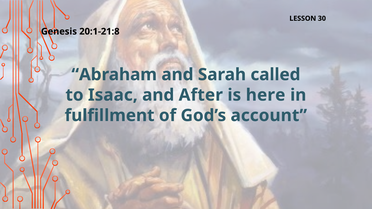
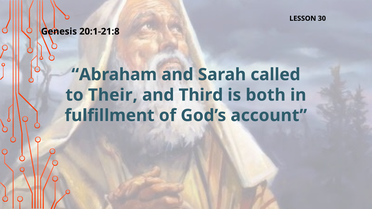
Isaac: Isaac -> Their
After: After -> Third
here: here -> both
